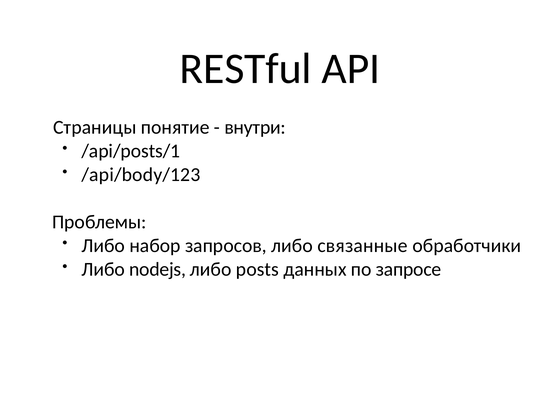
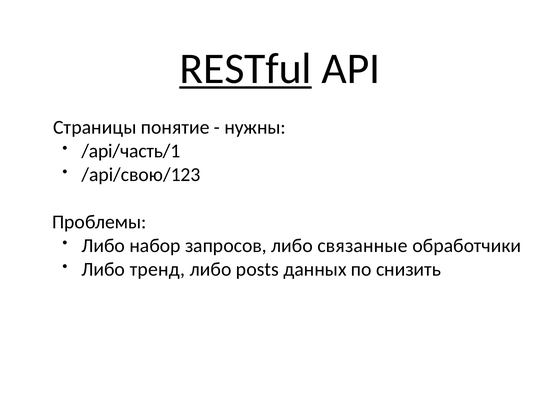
RESTful underline: none -> present
внутри: внутри -> нужны
/api/posts/1: /api/posts/1 -> /api/часть/1
/api/body/123: /api/body/123 -> /api/свою/123
nodejs: nodejs -> тренд
запросе: запросе -> снизить
